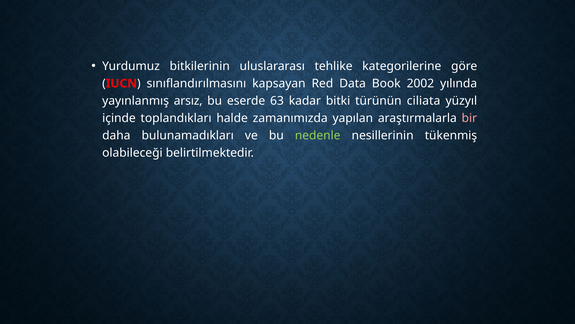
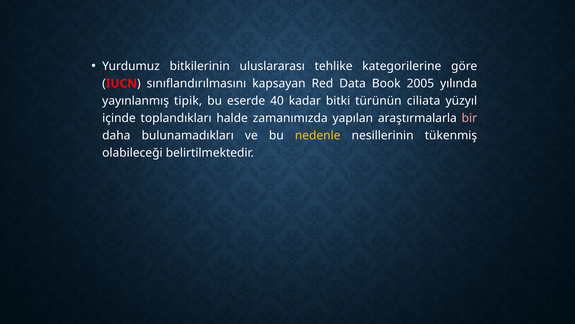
2002: 2002 -> 2005
arsız: arsız -> tipik
63: 63 -> 40
nedenle colour: light green -> yellow
